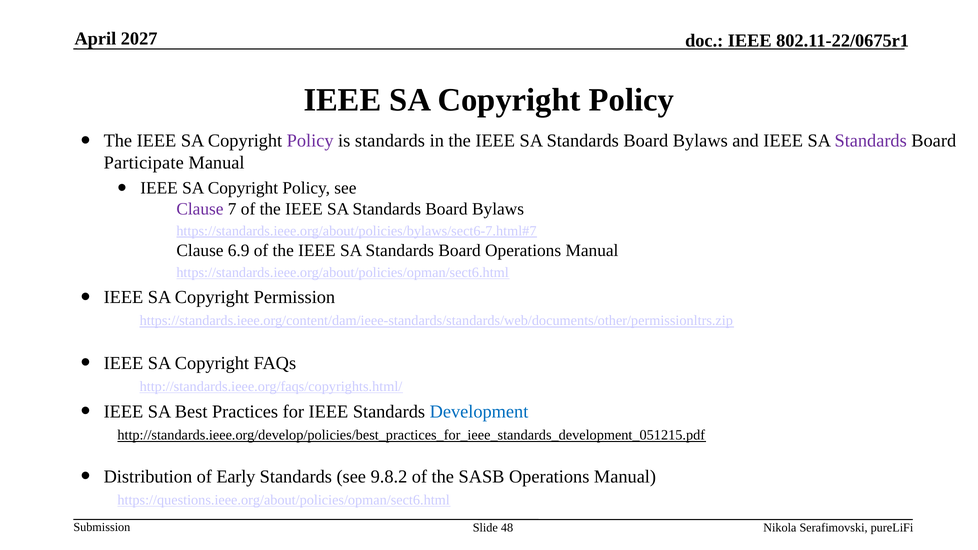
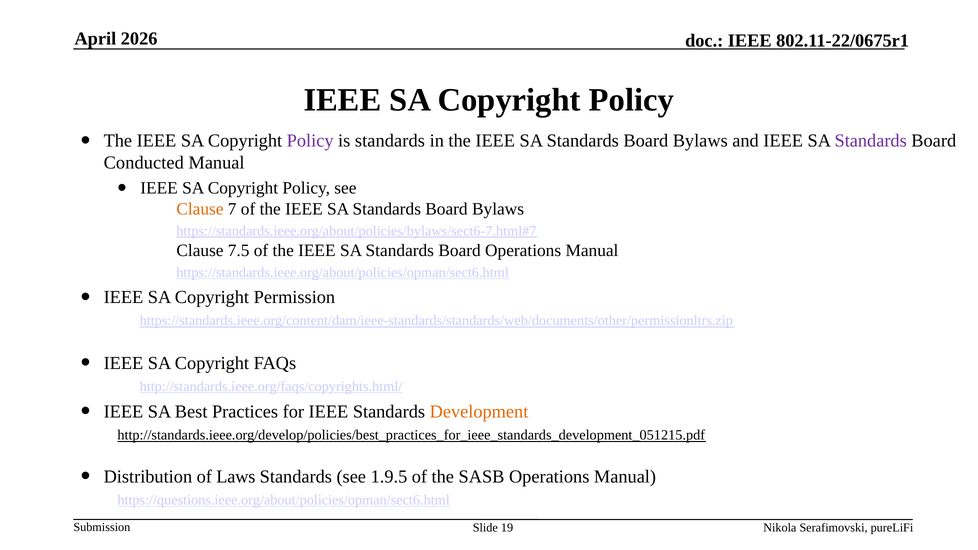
2027: 2027 -> 2026
Participate: Participate -> Conducted
Clause at (200, 209) colour: purple -> orange
6.9: 6.9 -> 7.5
Development colour: blue -> orange
Early: Early -> Laws
9.8.2: 9.8.2 -> 1.9.5
48: 48 -> 19
